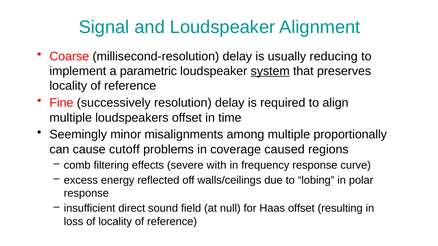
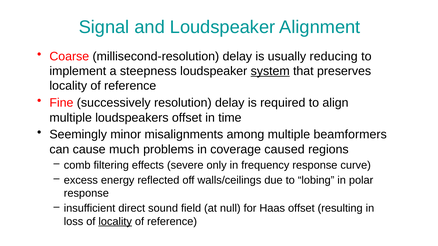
parametric: parametric -> steepness
proportionally: proportionally -> beamformers
cutoff: cutoff -> much
with: with -> only
locality at (115, 222) underline: none -> present
